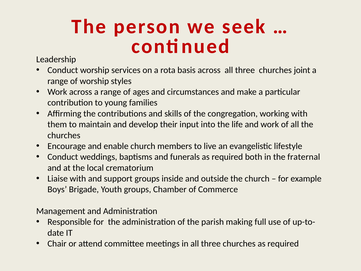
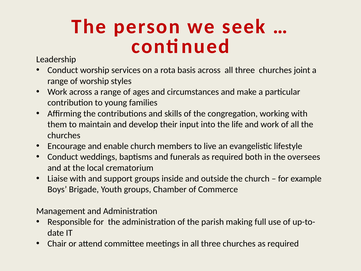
fraternal: fraternal -> oversees
